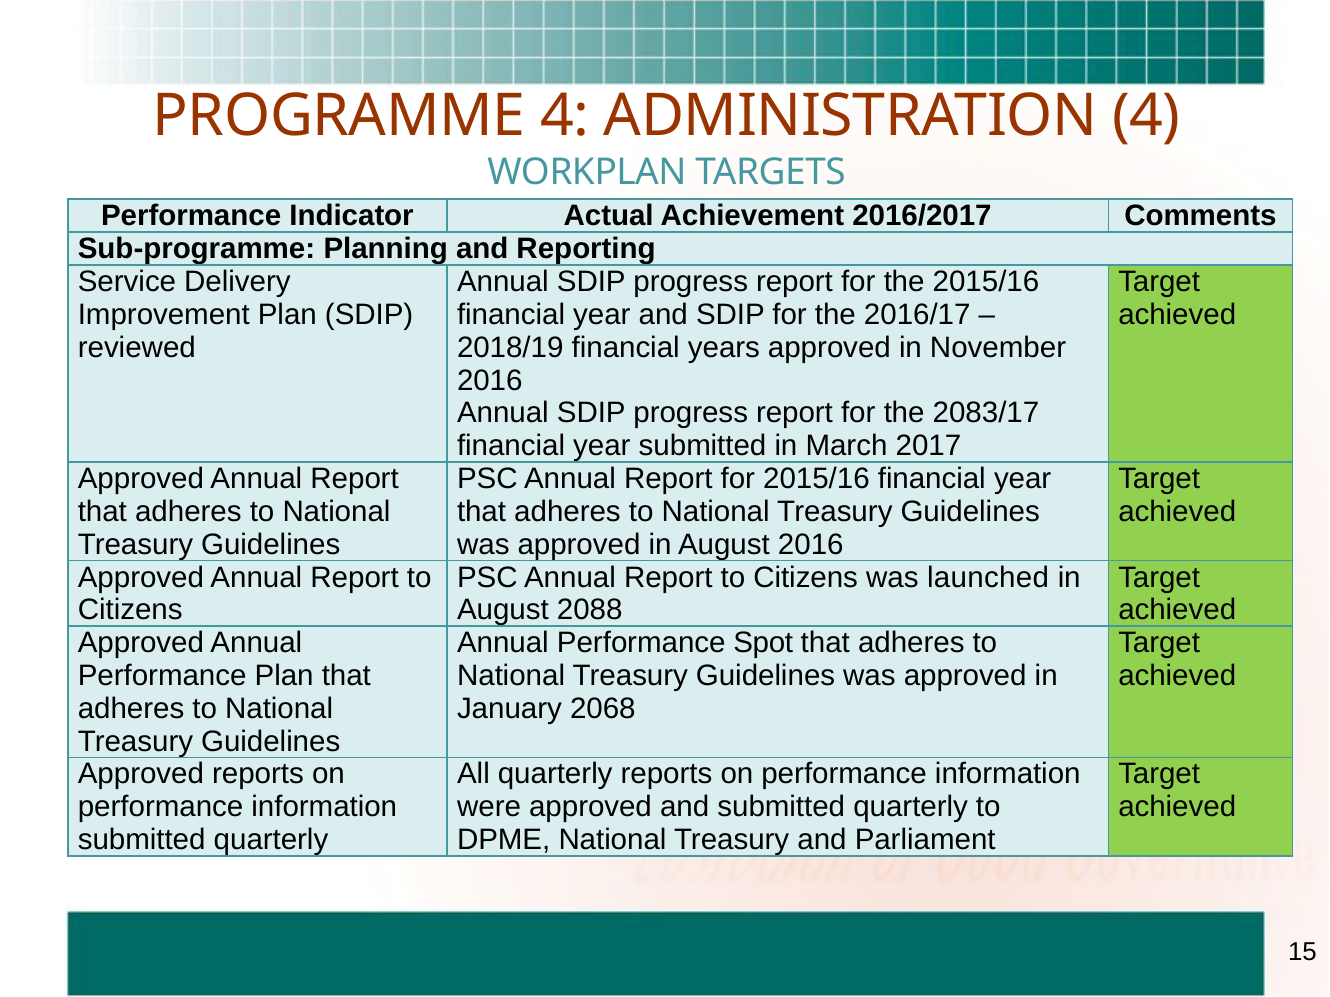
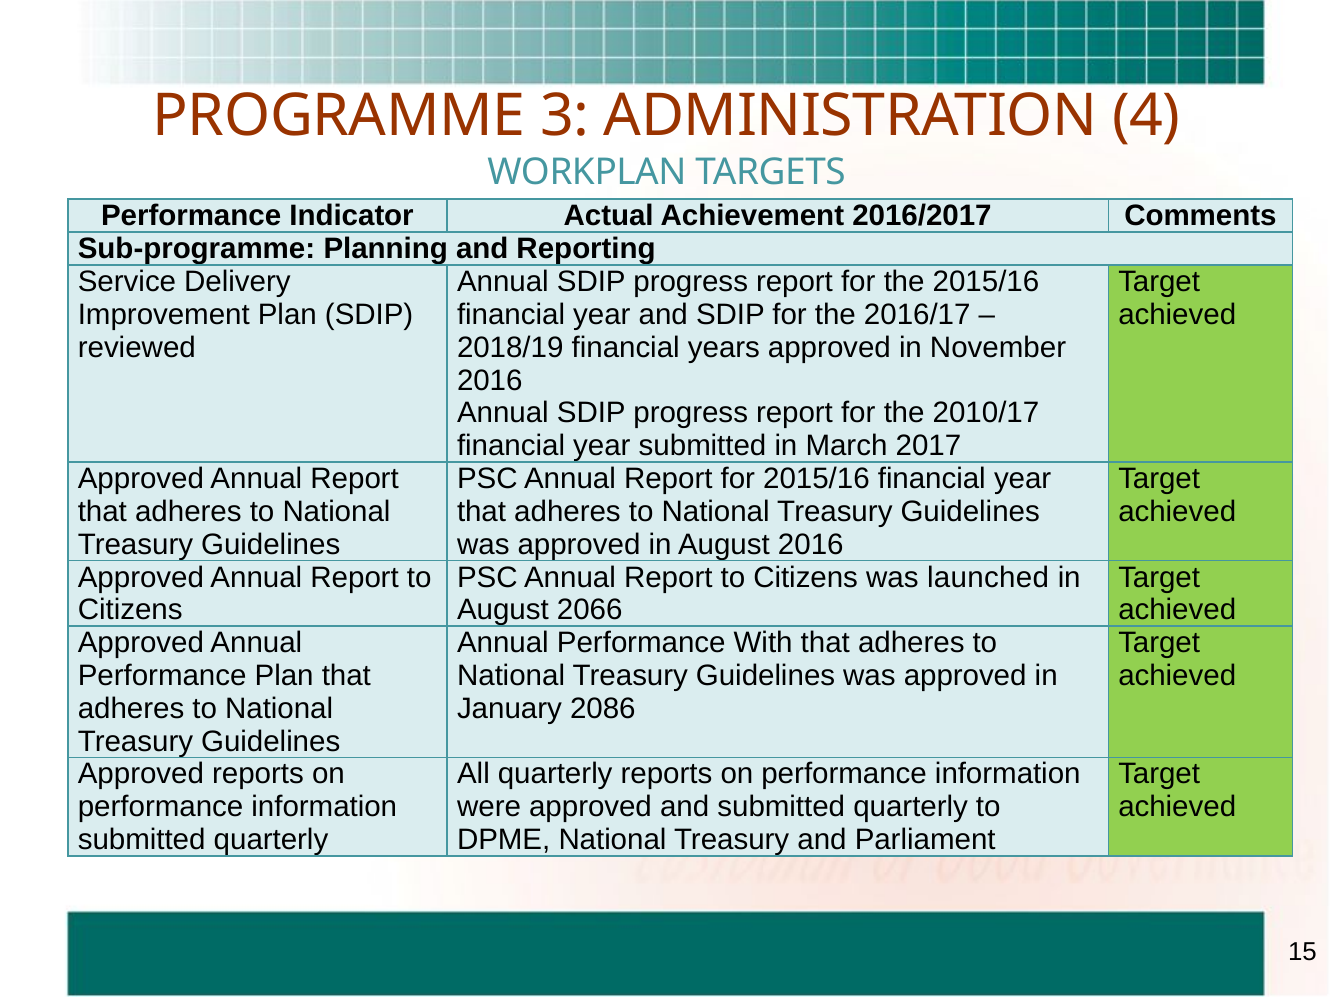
PROGRAMME 4: 4 -> 3
2083/17: 2083/17 -> 2010/17
2088: 2088 -> 2066
Spot: Spot -> With
2068: 2068 -> 2086
